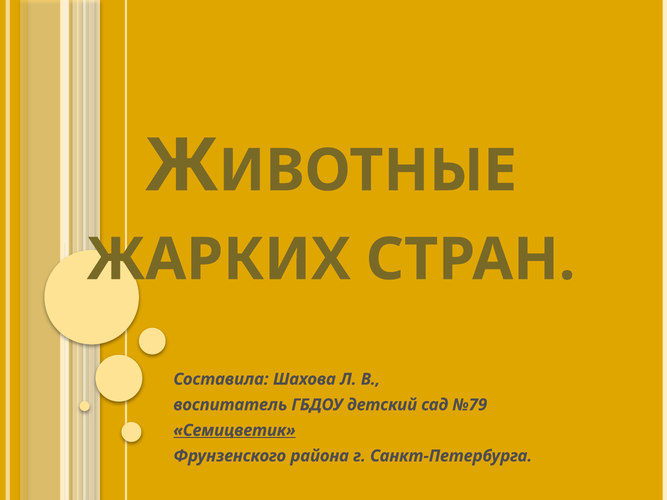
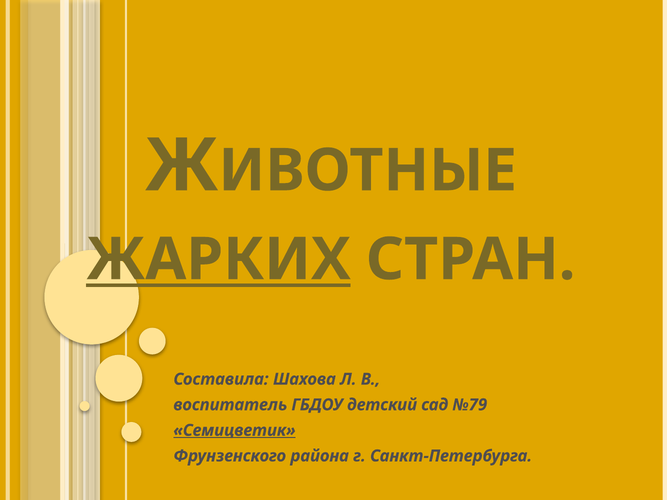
ЖАРКИХ underline: none -> present
